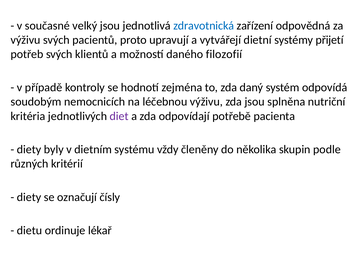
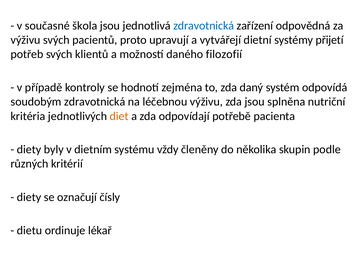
velký: velký -> škola
soudobým nemocnicích: nemocnicích -> zdravotnická
diet colour: purple -> orange
